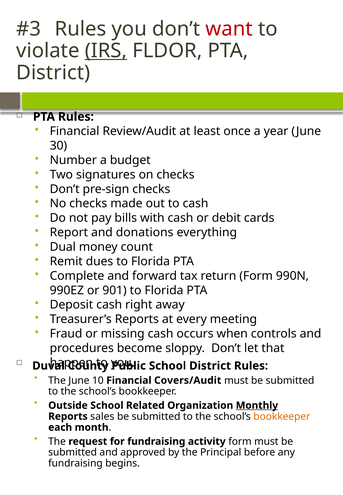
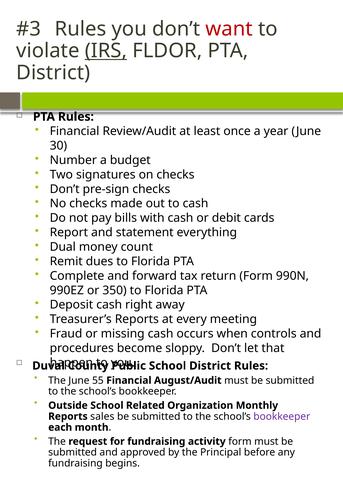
donations: donations -> statement
901: 901 -> 350
10: 10 -> 55
Covers/Audit: Covers/Audit -> August/Audit
Monthly underline: present -> none
bookkeeper at (282, 417) colour: orange -> purple
